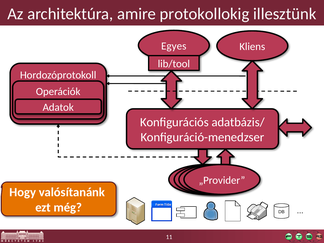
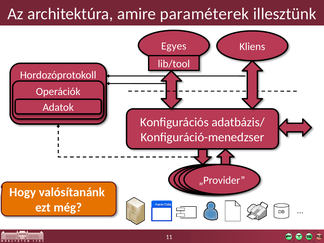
protokollokig: protokollokig -> paraméterek
